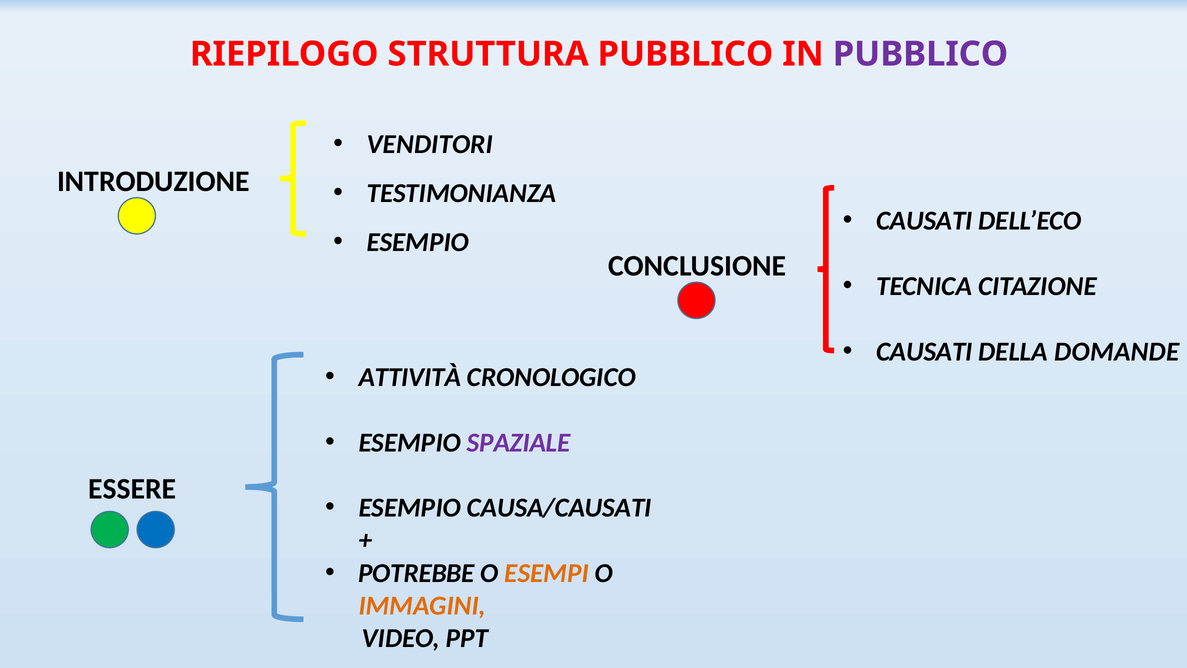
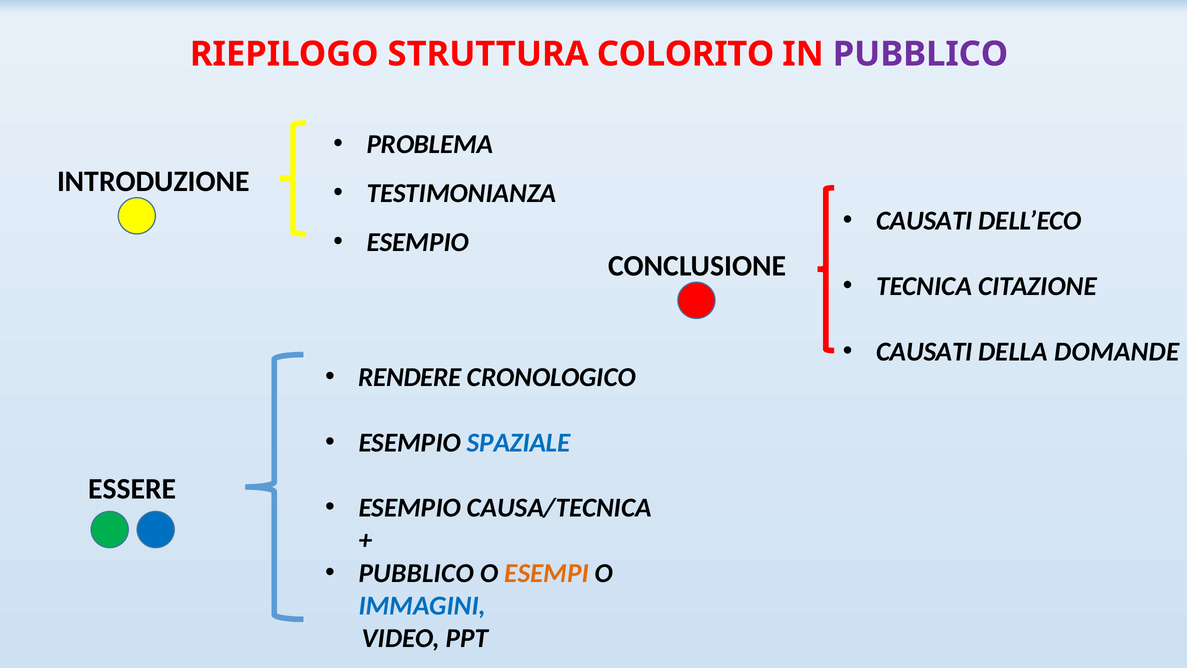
STRUTTURA PUBBLICO: PUBBLICO -> COLORITO
VENDITORI: VENDITORI -> PROBLEMA
ATTIVITÀ: ATTIVITÀ -> RENDERE
SPAZIALE colour: purple -> blue
CAUSA/CAUSATI: CAUSA/CAUSATI -> CAUSA/TECNICA
POTREBBE at (416, 573): POTREBBE -> PUBBLICO
IMMAGINI colour: orange -> blue
